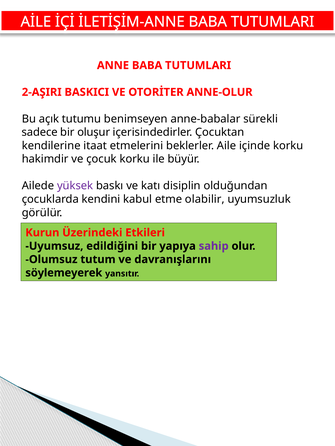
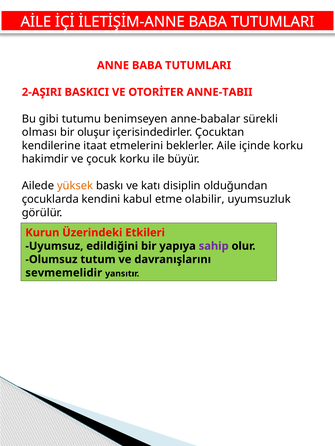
ANNE-OLUR: ANNE-OLUR -> ANNE-TABII
açık: açık -> gibi
sadece: sadece -> olması
yüksek colour: purple -> orange
söylemeyerek: söylemeyerek -> sevmemelidir
